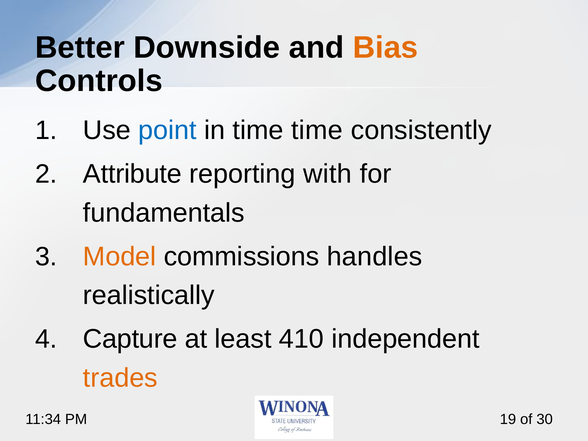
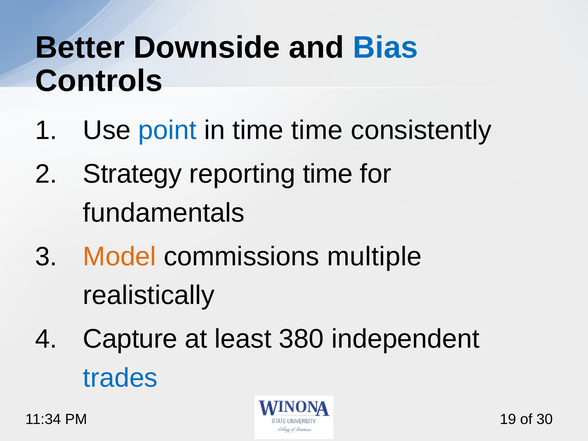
Bias colour: orange -> blue
Attribute: Attribute -> Strategy
reporting with: with -> time
handles: handles -> multiple
410: 410 -> 380
trades colour: orange -> blue
